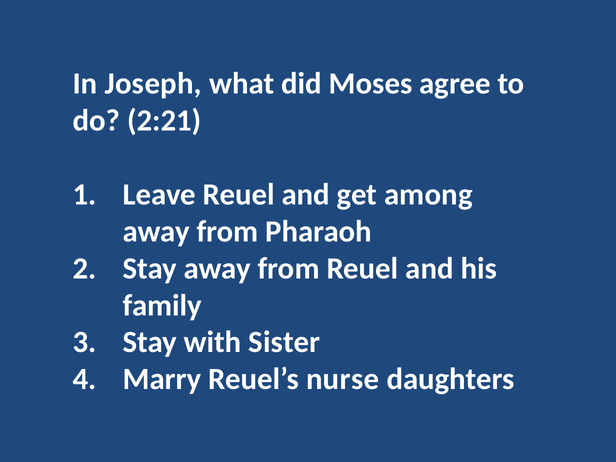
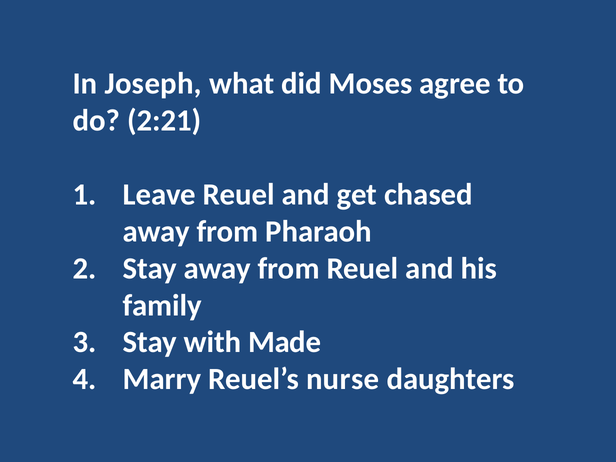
among: among -> chased
Sister: Sister -> Made
